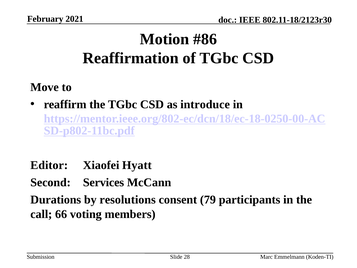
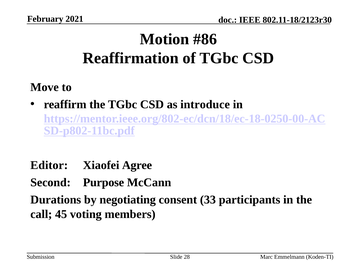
Hyatt: Hyatt -> Agree
Services: Services -> Purpose
resolutions: resolutions -> negotiating
79: 79 -> 33
66: 66 -> 45
